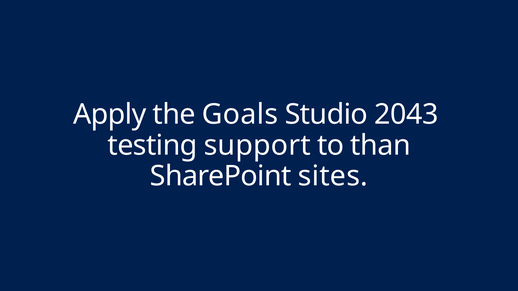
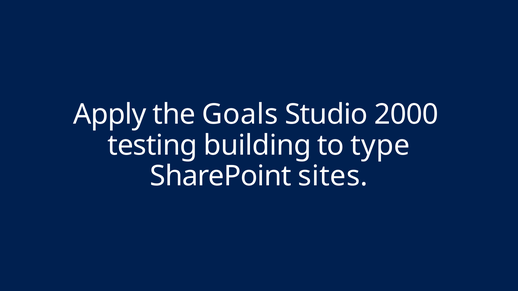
2043: 2043 -> 2000
support: support -> building
than: than -> type
